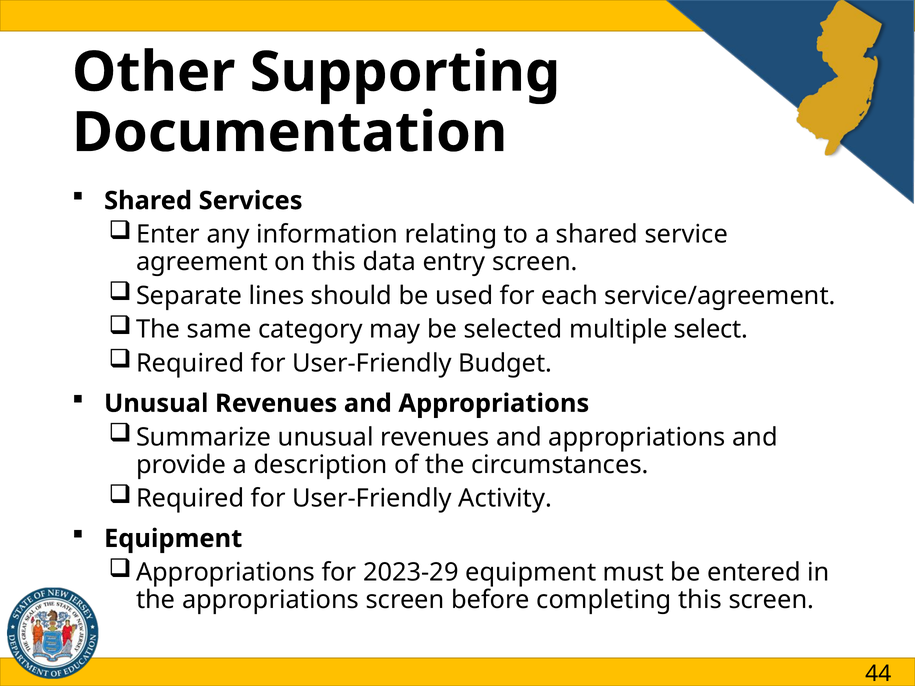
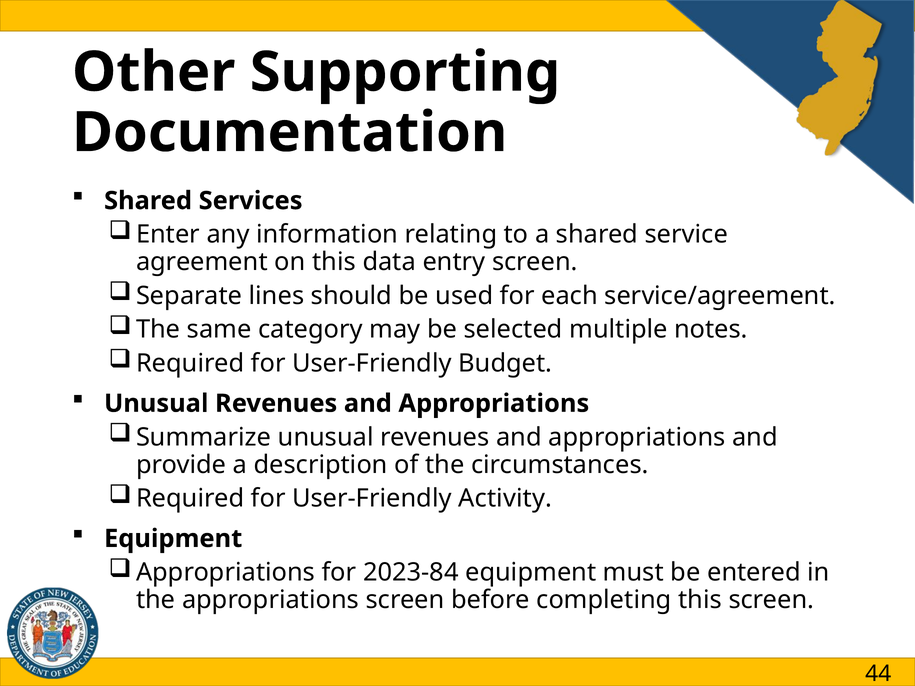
select: select -> notes
2023-29: 2023-29 -> 2023-84
